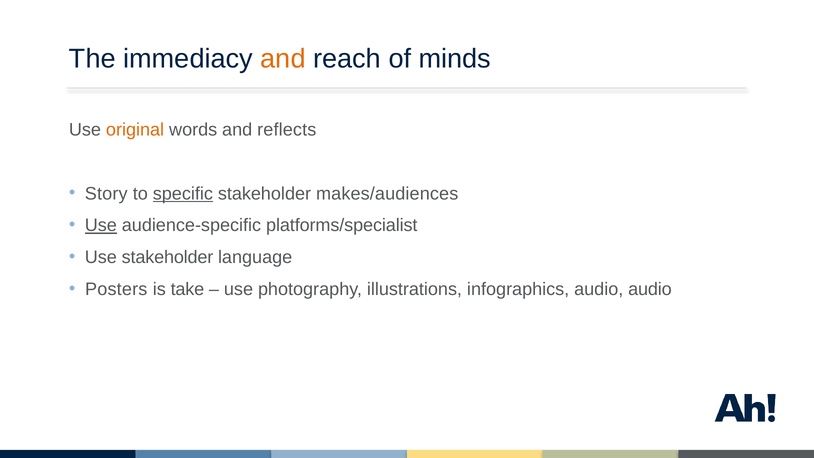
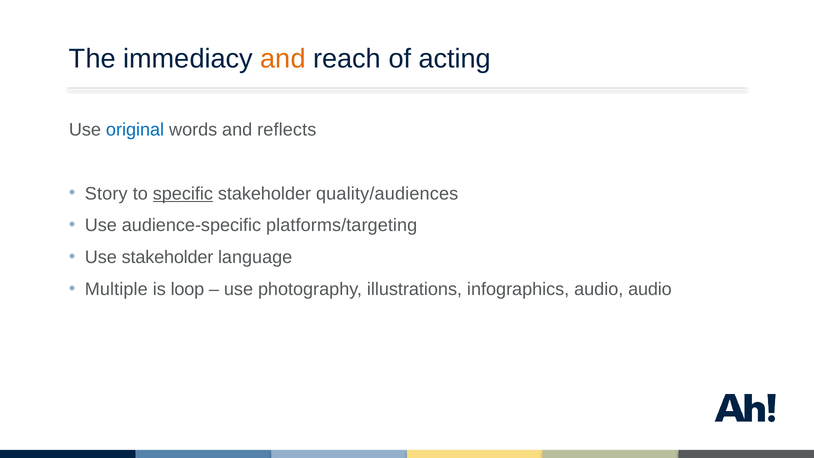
minds: minds -> acting
original colour: orange -> blue
makes/audiences: makes/audiences -> quality/audiences
Use at (101, 225) underline: present -> none
platforms/specialist: platforms/specialist -> platforms/targeting
Posters: Posters -> Multiple
take: take -> loop
